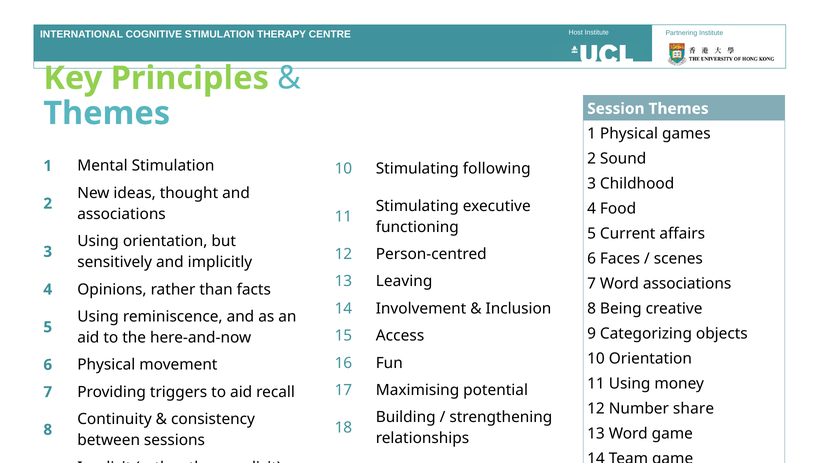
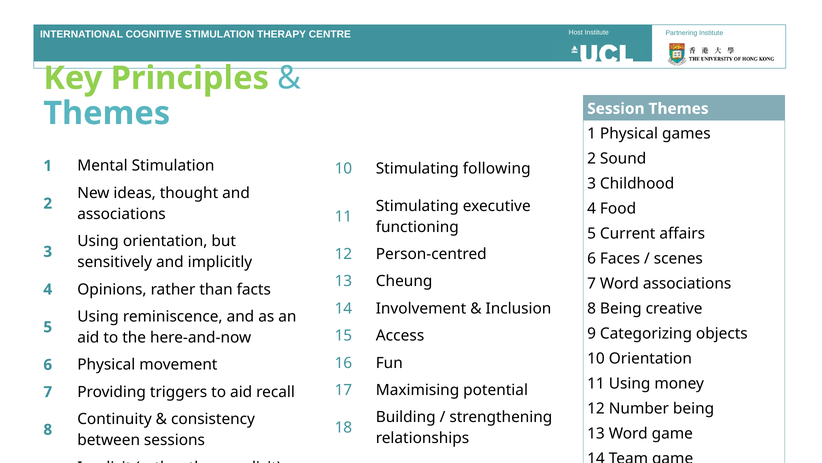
Leaving: Leaving -> Cheung
Number share: share -> being
